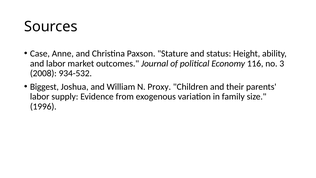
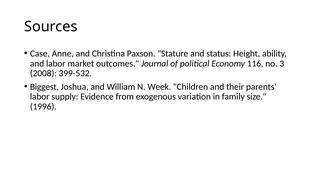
934-532: 934-532 -> 399-532
Proxy: Proxy -> Week
